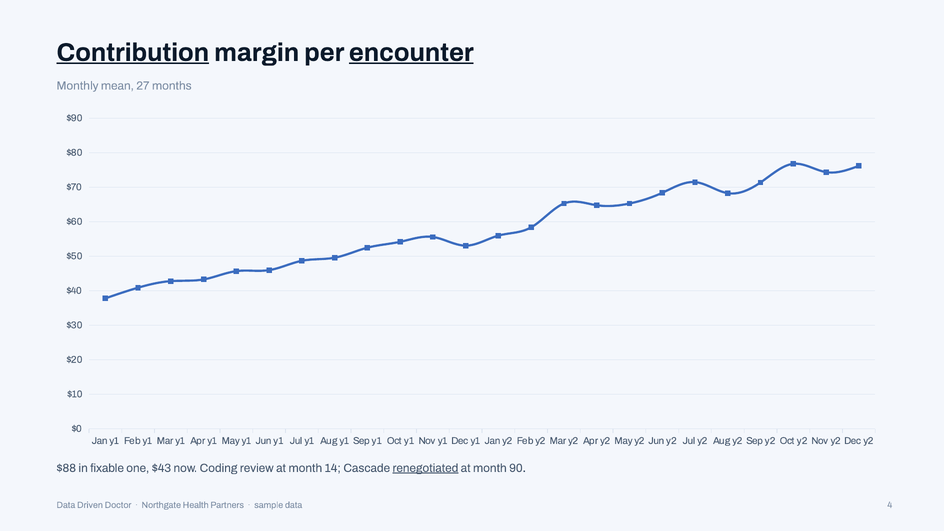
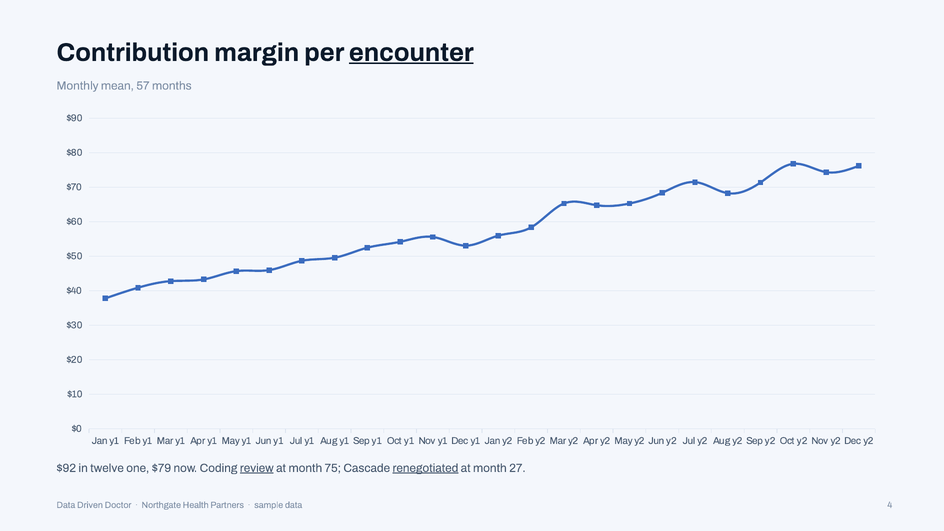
Contribution underline: present -> none
27: 27 -> 57
$88: $88 -> $92
fixable: fixable -> twelve
$43: $43 -> $79
review underline: none -> present
14: 14 -> 75
90: 90 -> 27
